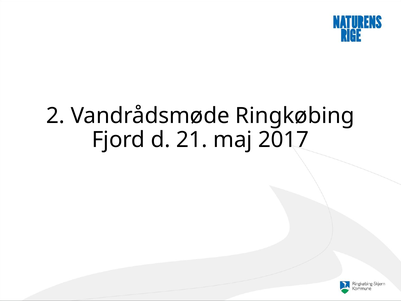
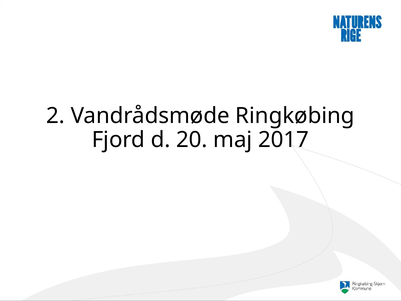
21: 21 -> 20
